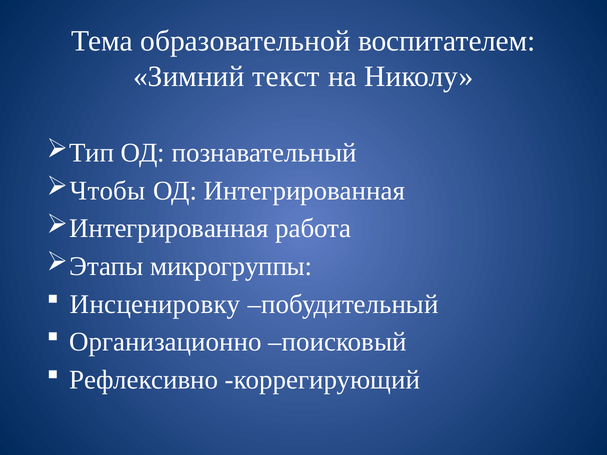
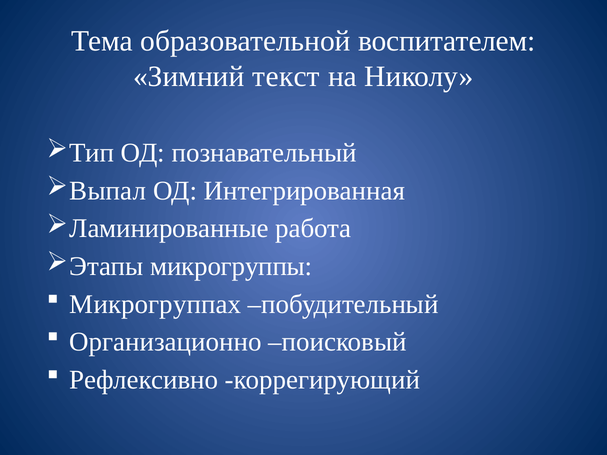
Чтобы: Чтобы -> Выпал
Интегрированная at (169, 229): Интегрированная -> Ламинированные
Инсценировку: Инсценировку -> Микрогруппах
